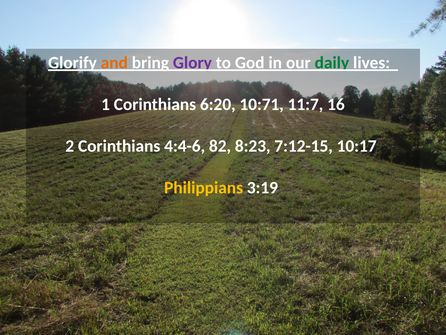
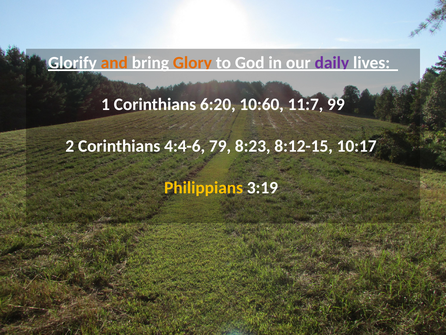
Glory colour: purple -> orange
daily colour: green -> purple
10:71: 10:71 -> 10:60
16: 16 -> 99
82: 82 -> 79
7:12-15: 7:12-15 -> 8:12-15
